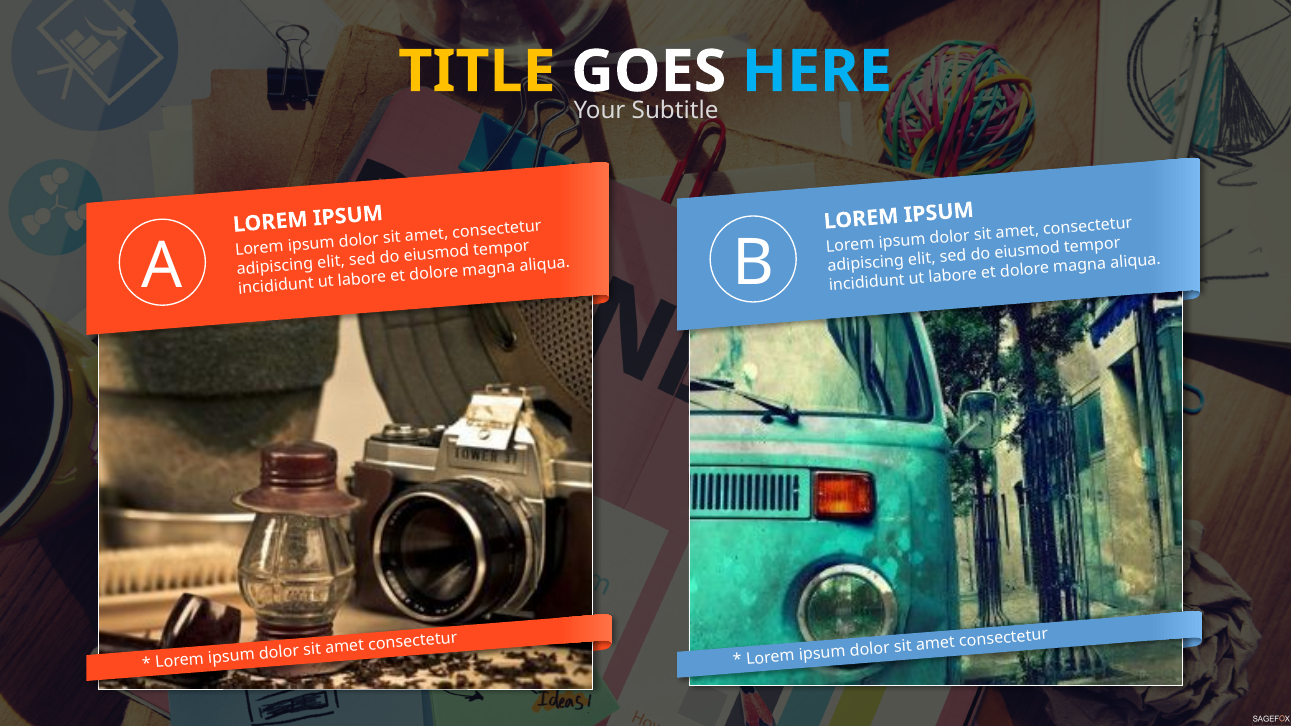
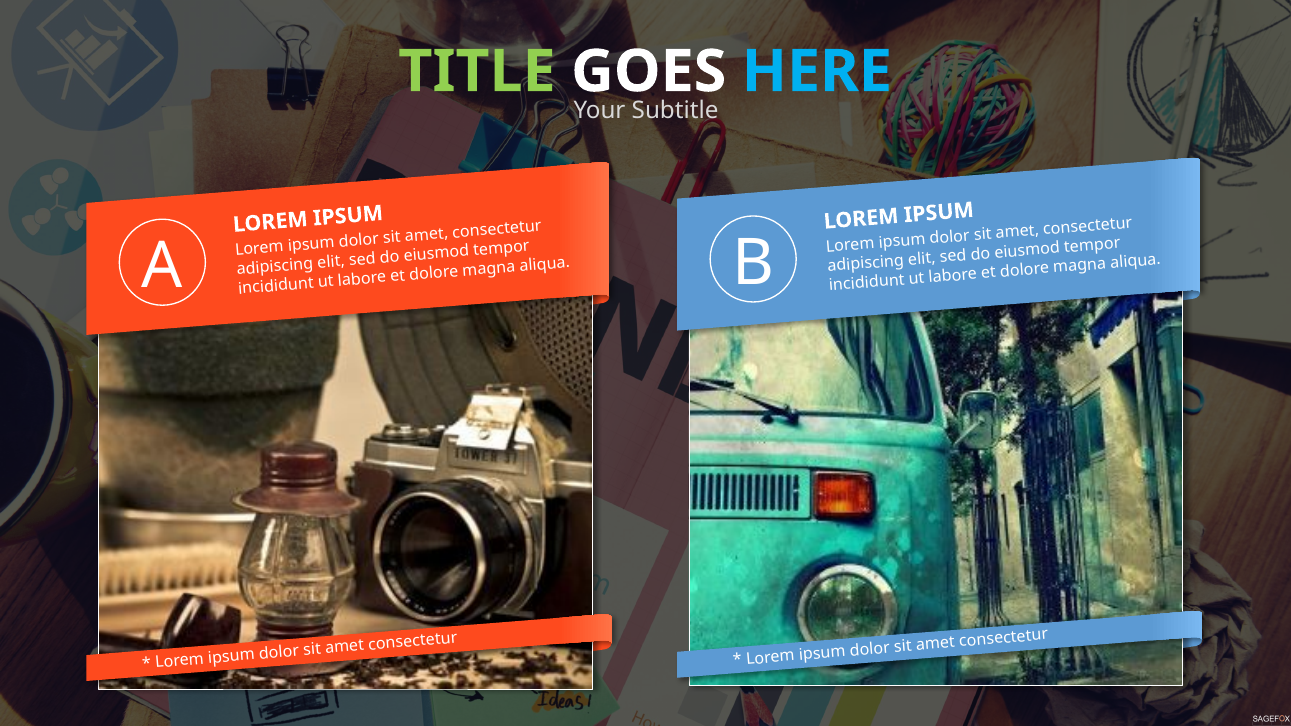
TITLE colour: yellow -> light green
